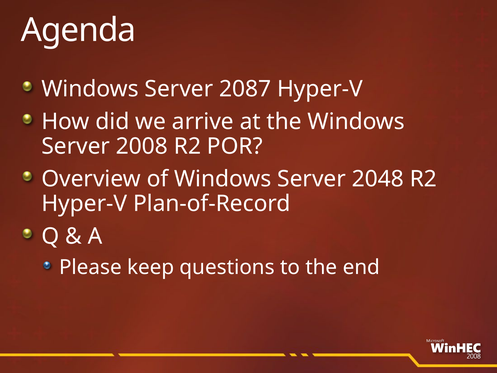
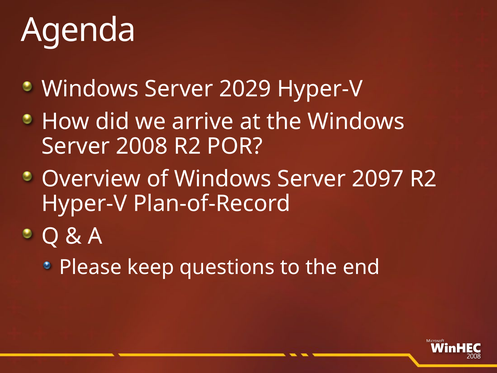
2087: 2087 -> 2029
2048: 2048 -> 2097
